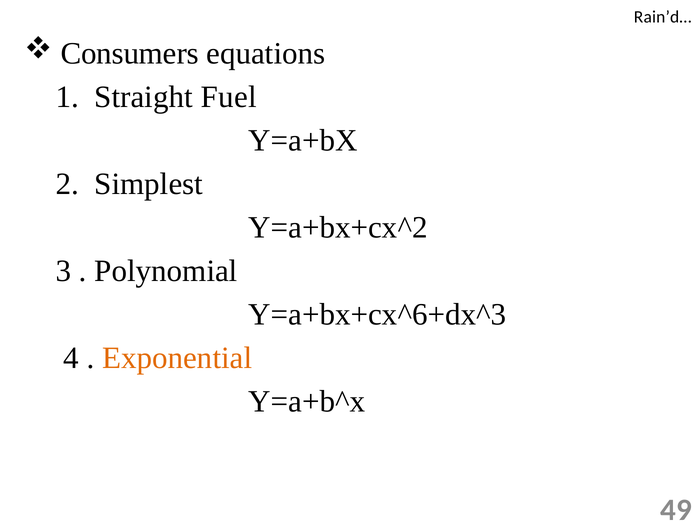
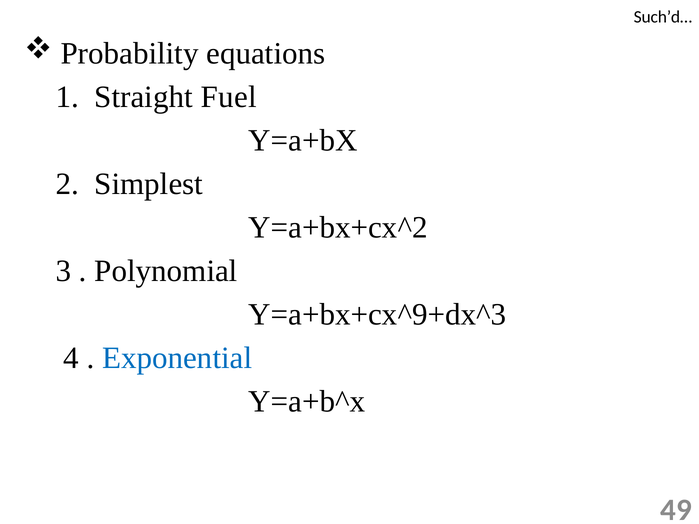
Rain’d…: Rain’d… -> Such’d…
Consumers: Consumers -> Probability
Y=a+bx+cx^6+dx^3: Y=a+bx+cx^6+dx^3 -> Y=a+bx+cx^9+dx^3
Exponential colour: orange -> blue
